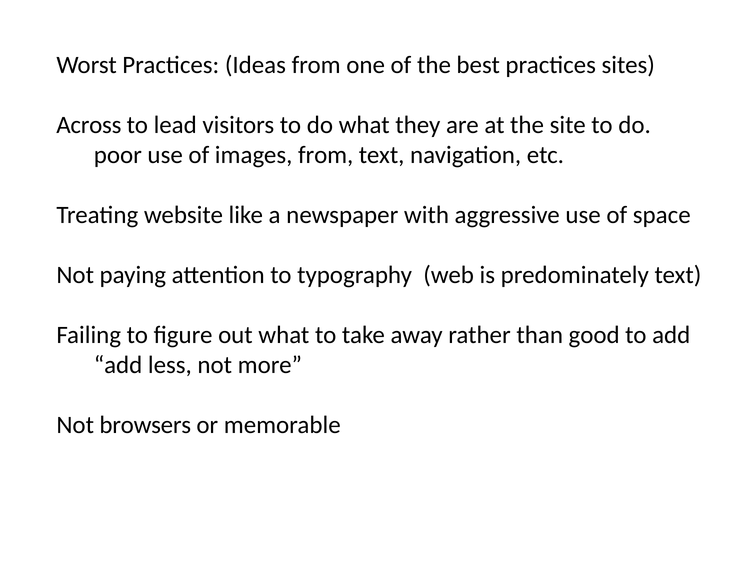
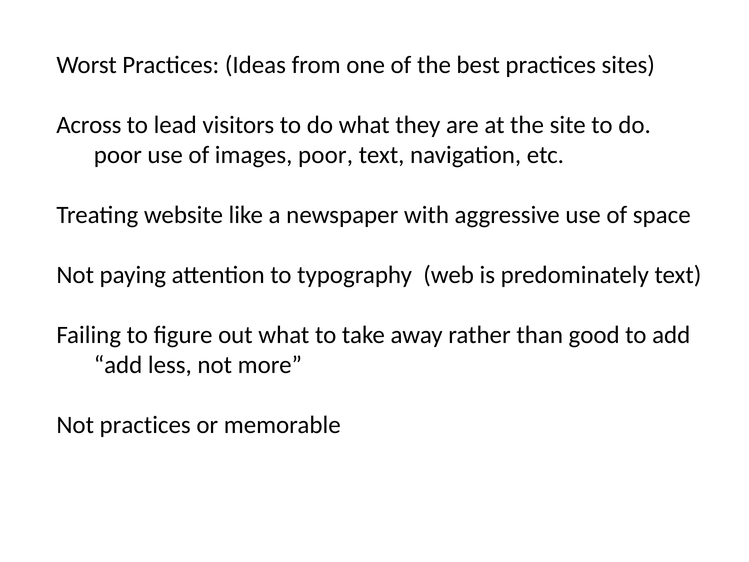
images from: from -> poor
Not browsers: browsers -> practices
